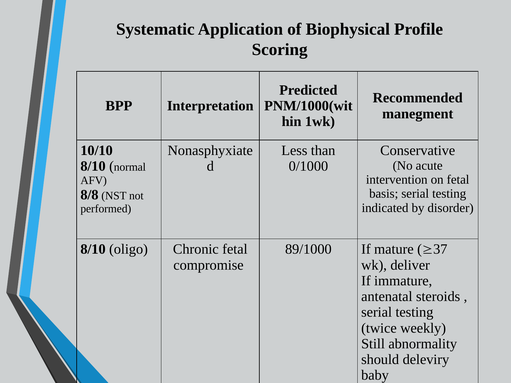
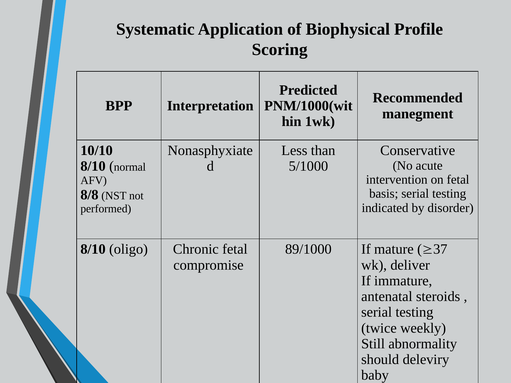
0/1000: 0/1000 -> 5/1000
